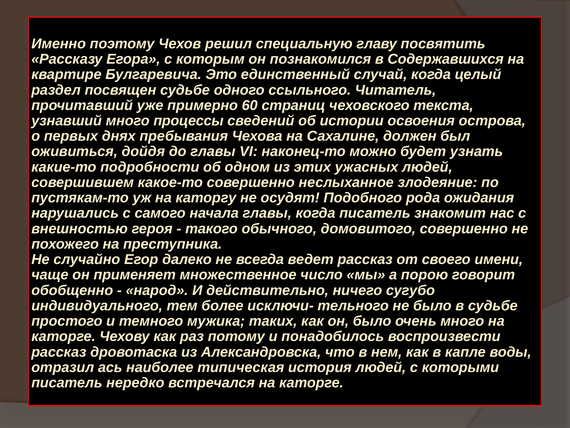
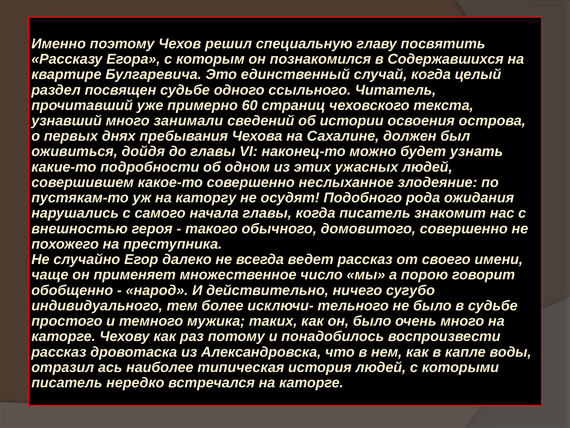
процессы: процессы -> занимали
